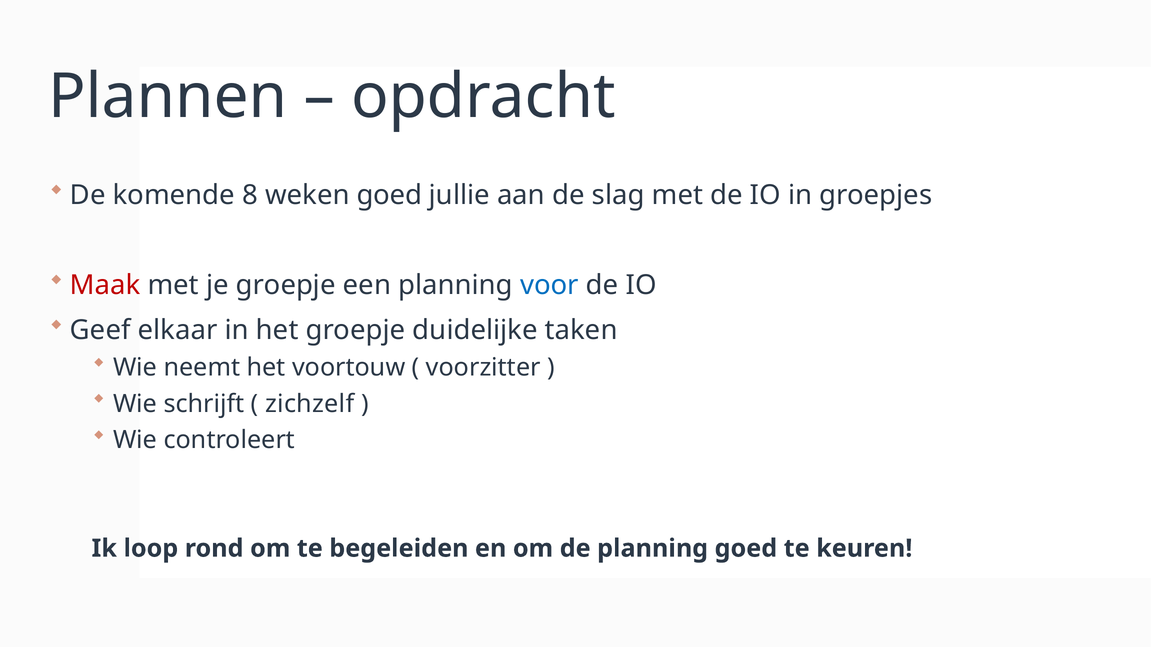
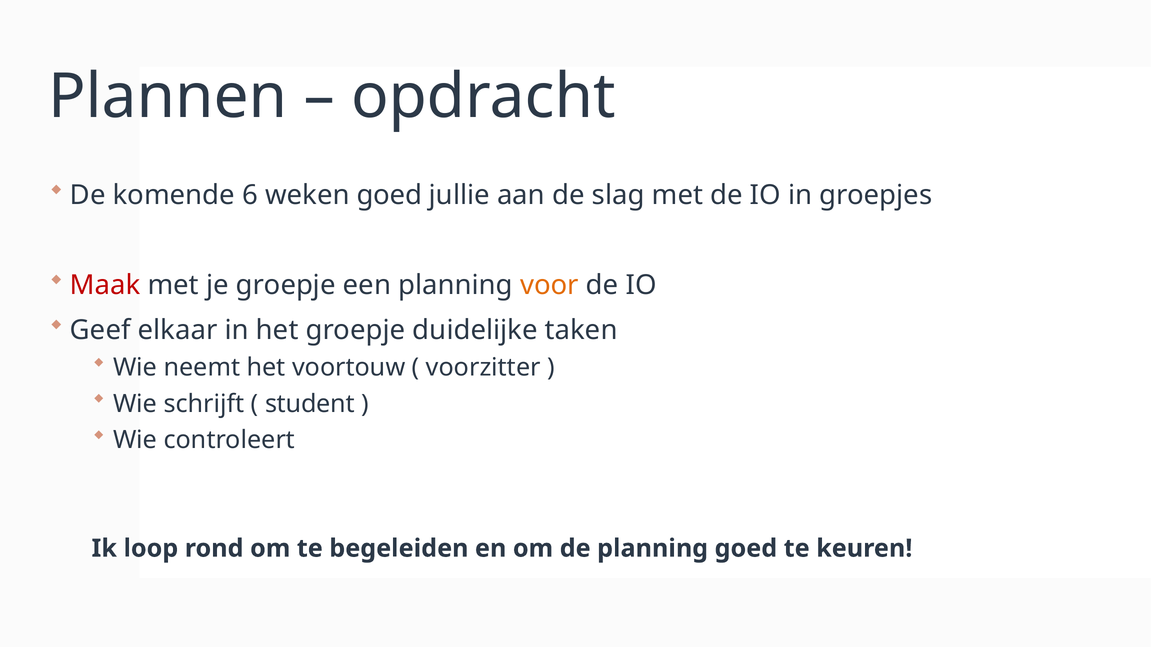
8: 8 -> 6
voor colour: blue -> orange
zichzelf: zichzelf -> student
